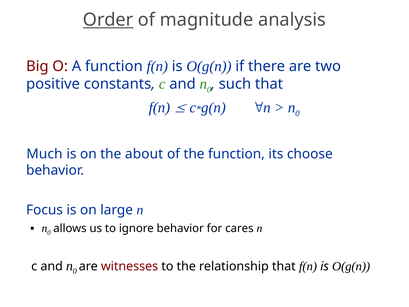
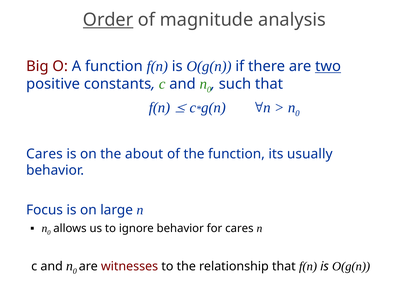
two underline: none -> present
Much at (44, 154): Much -> Cares
choose: choose -> usually
